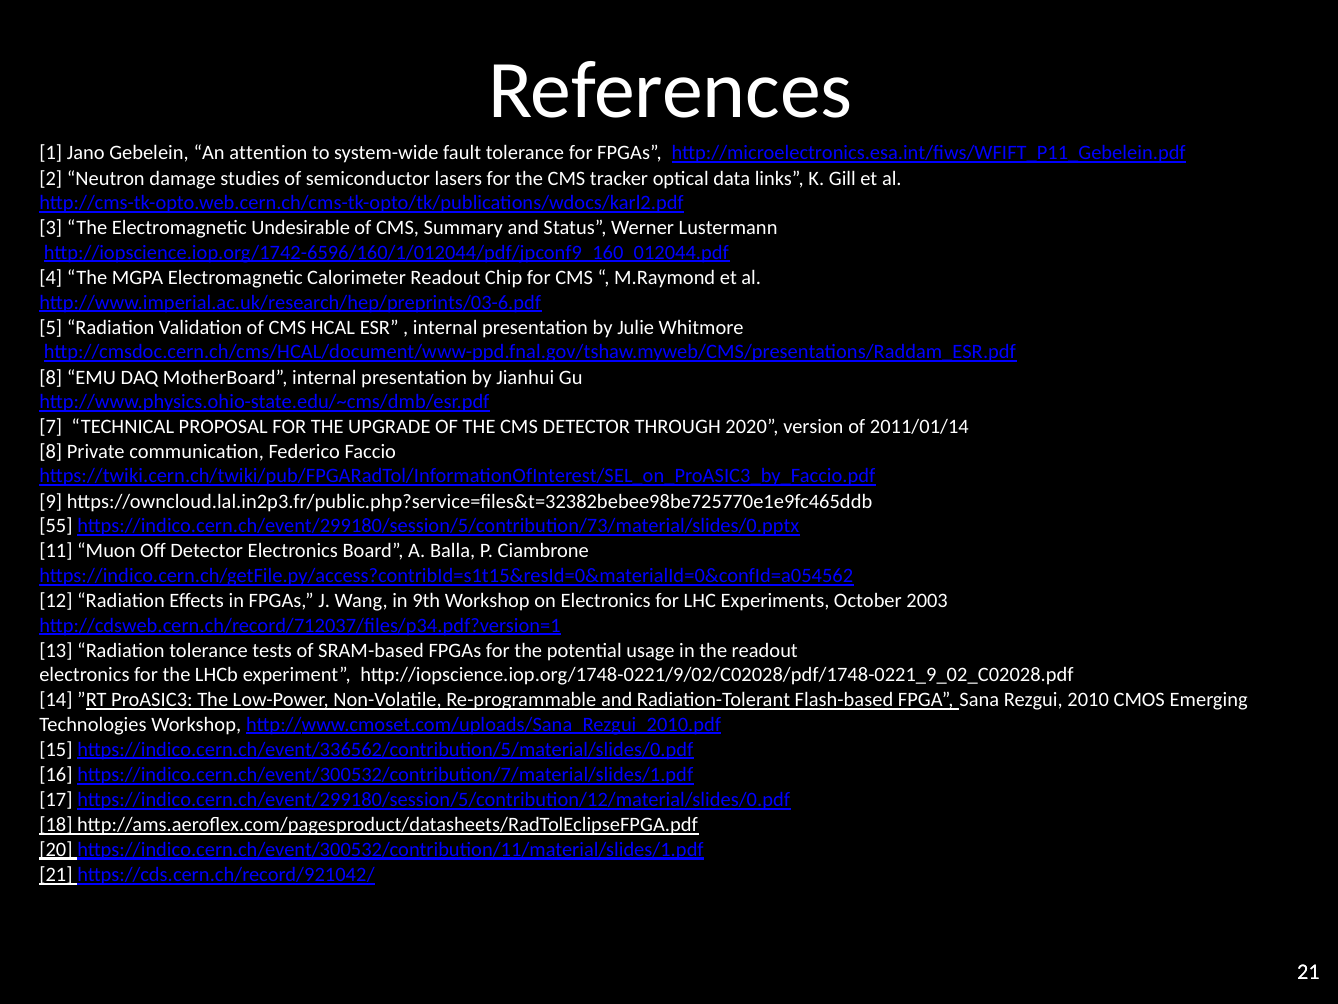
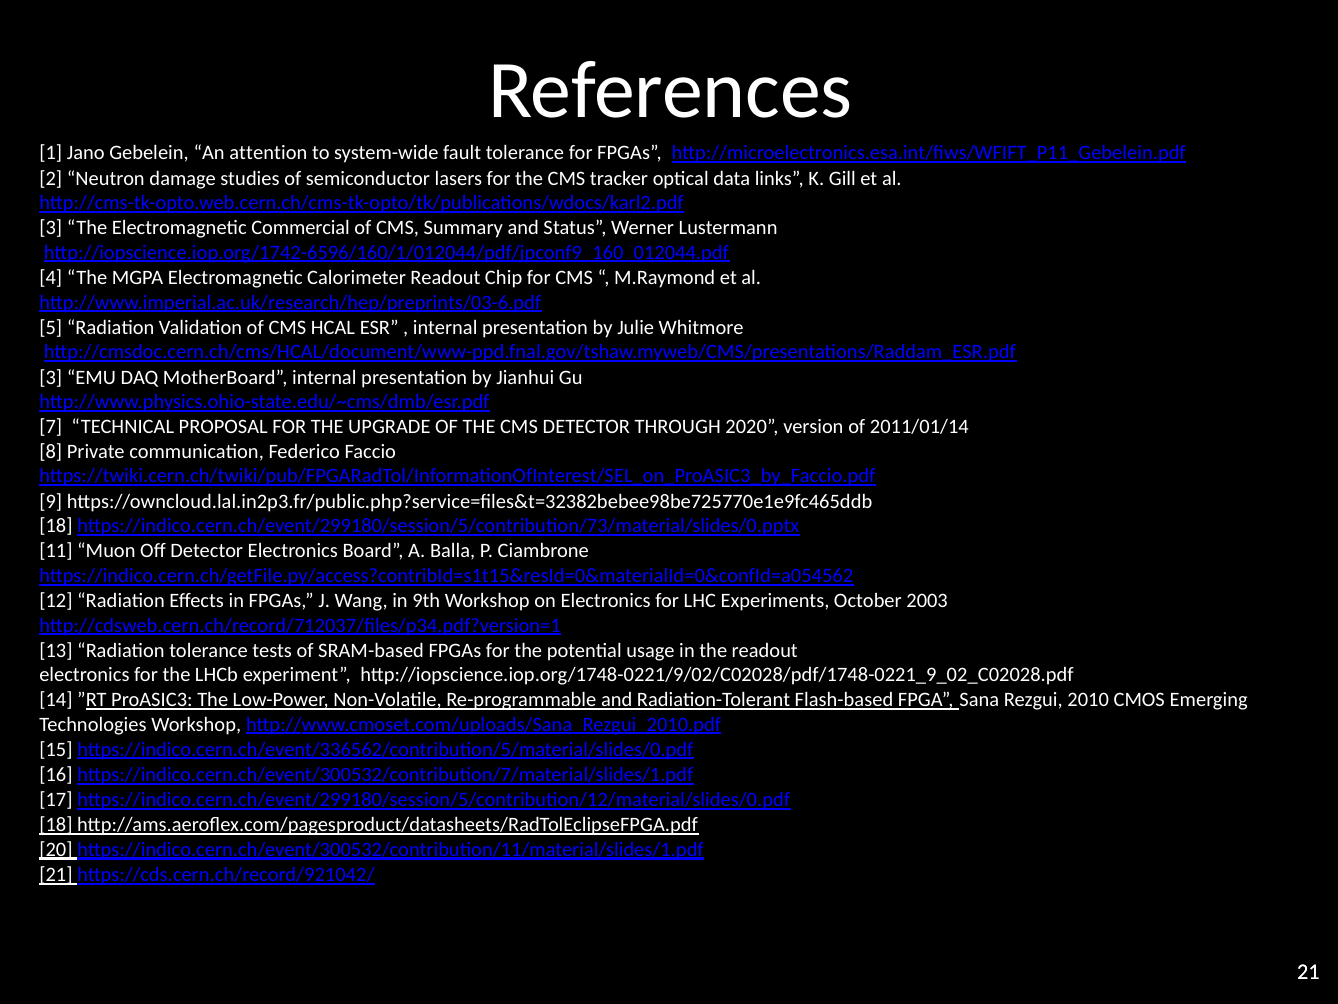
Undesirable: Undesirable -> Commercial
8 at (51, 377): 8 -> 3
55 at (56, 526): 55 -> 18
